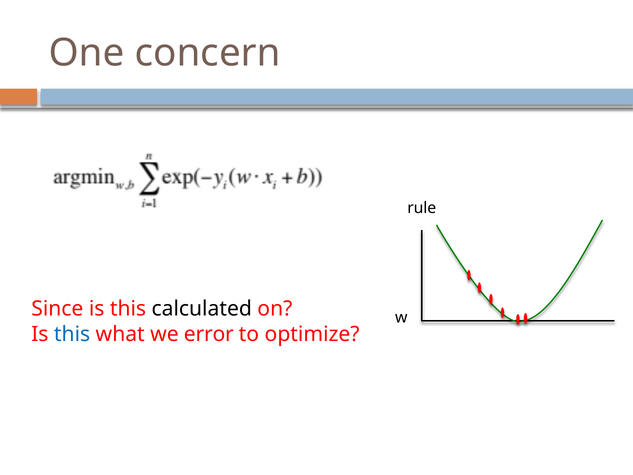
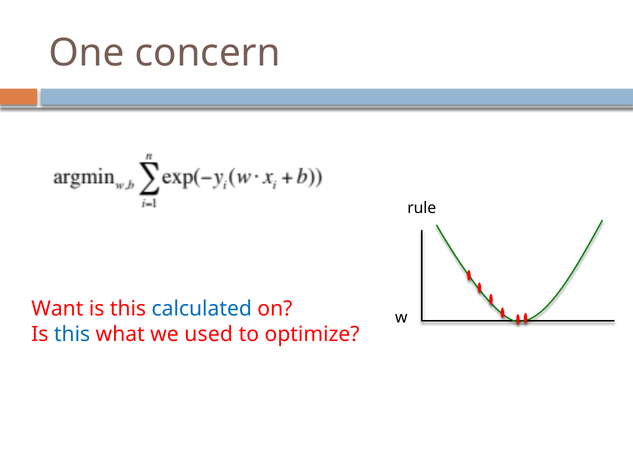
Since: Since -> Want
calculated colour: black -> blue
error: error -> used
